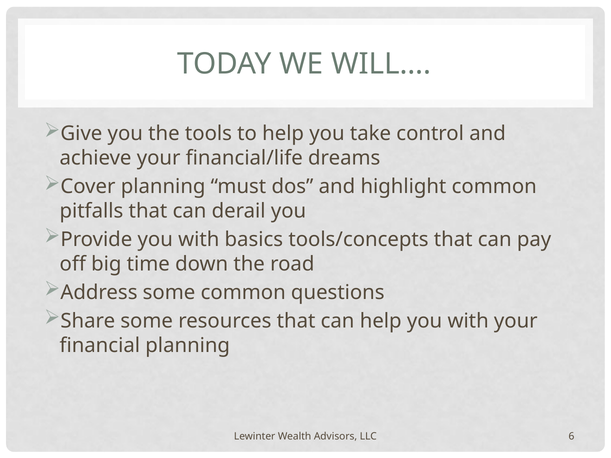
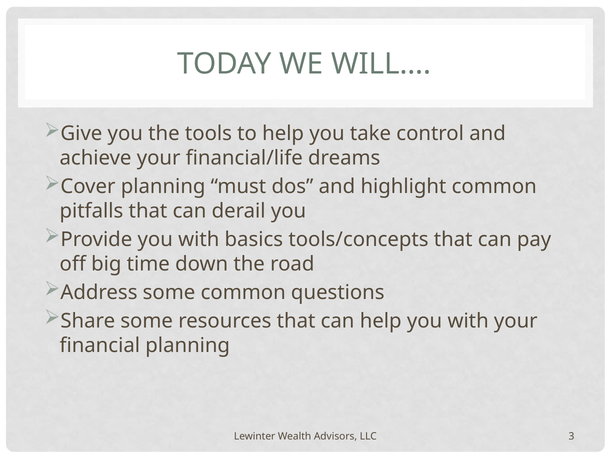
6: 6 -> 3
